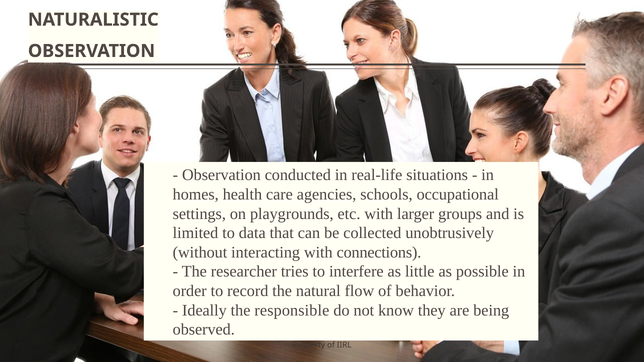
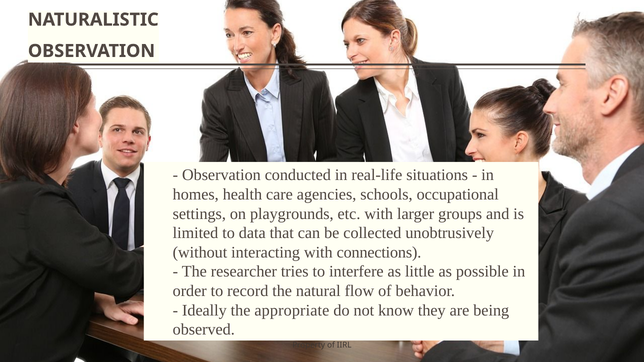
responsible: responsible -> appropriate
